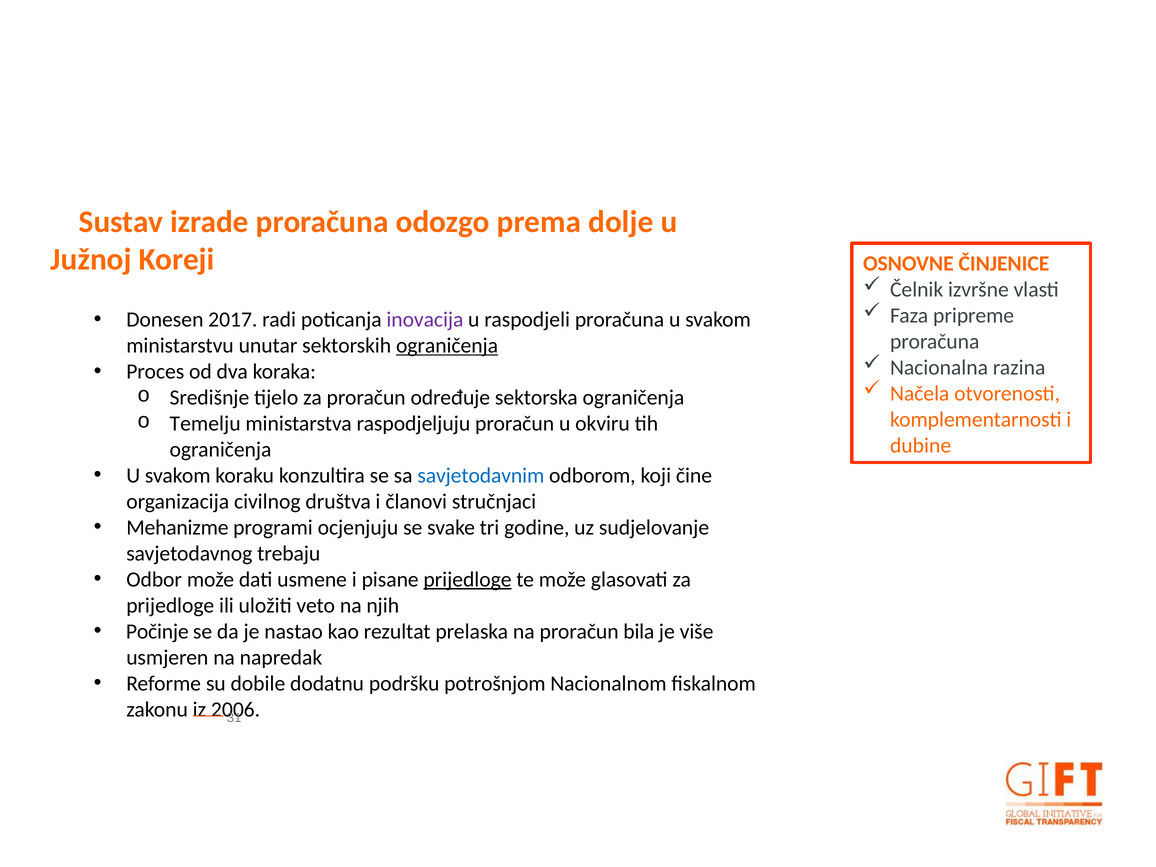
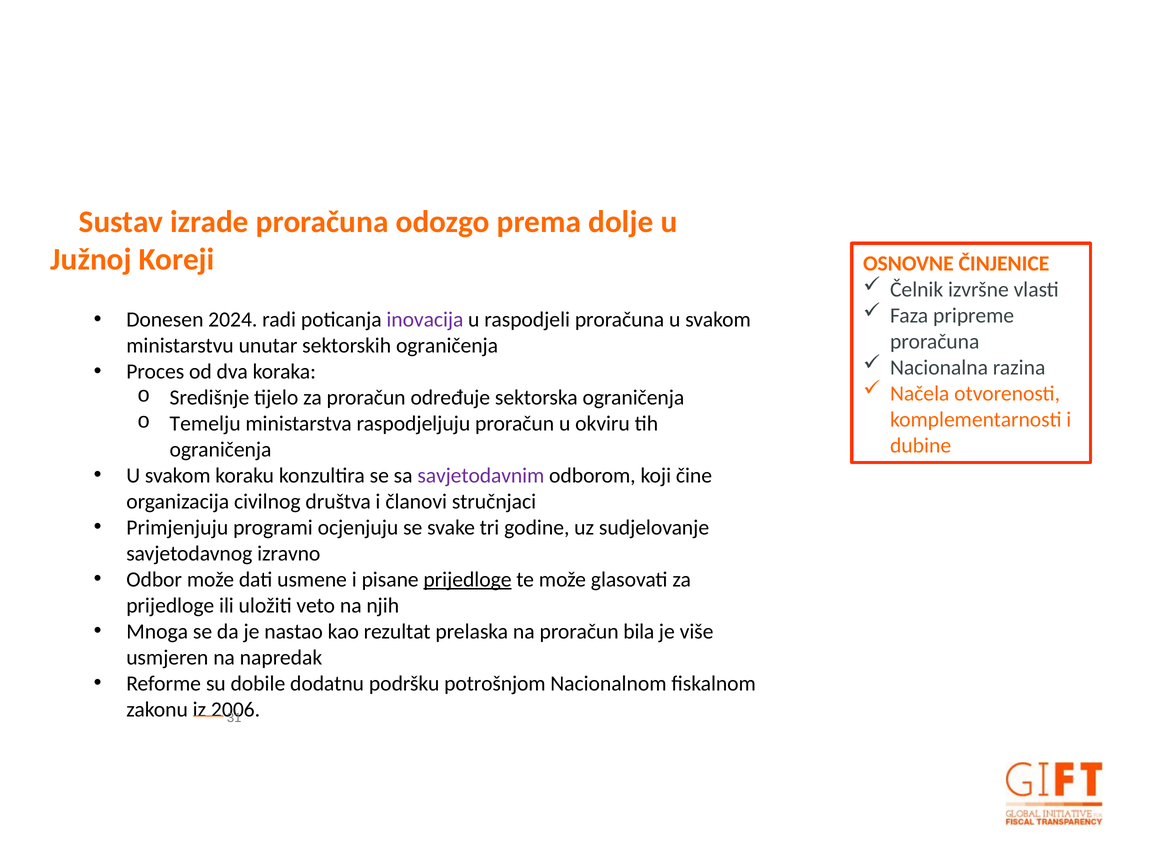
2017: 2017 -> 2024
ograničenja at (447, 346) underline: present -> none
savjetodavnim colour: blue -> purple
Mehanizme: Mehanizme -> Primjenjuju
trebaju: trebaju -> izravno
Počinje: Počinje -> Mnoga
